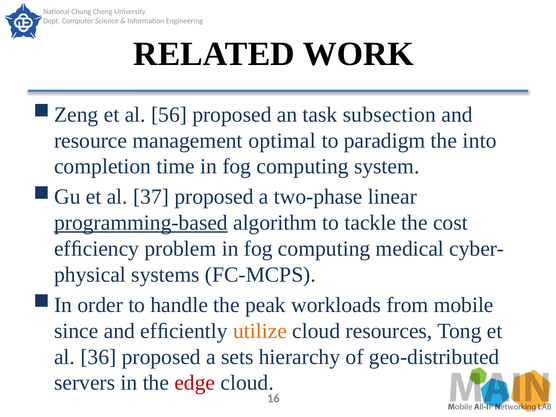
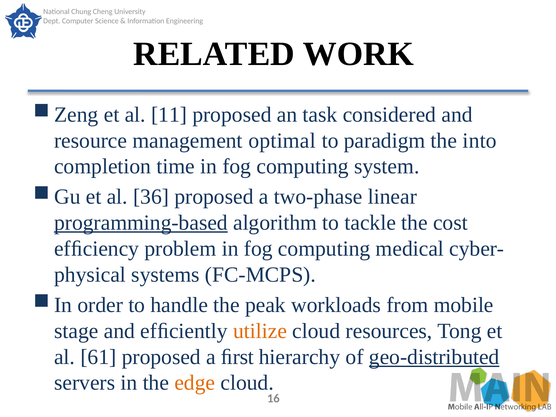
56: 56 -> 11
subsection: subsection -> considered
37: 37 -> 36
since: since -> stage
36: 36 -> 61
sets: sets -> ﬁrst
geo-distributed underline: none -> present
edge colour: red -> orange
